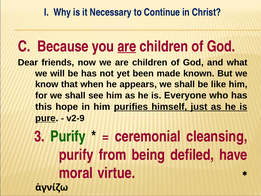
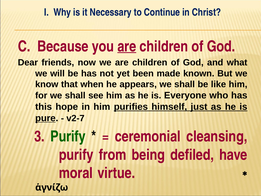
v2-9: v2-9 -> v2-7
